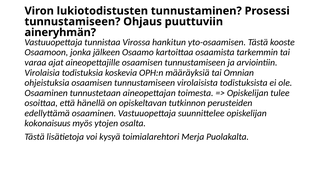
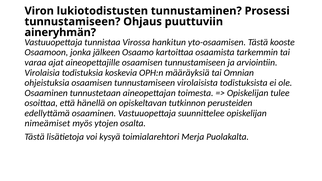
kokonaisuus: kokonaisuus -> nimeämiset
